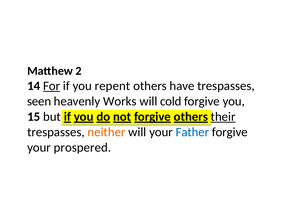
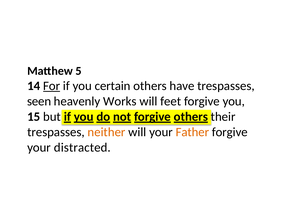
2: 2 -> 5
repent: repent -> certain
cold: cold -> feet
their underline: present -> none
Father colour: blue -> orange
prospered: prospered -> distracted
